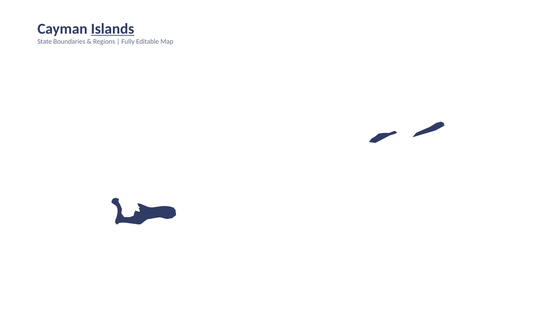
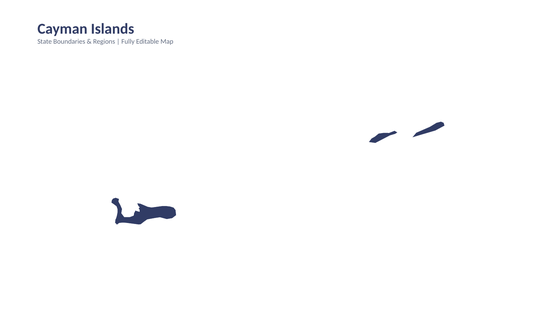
Islands underline: present -> none
